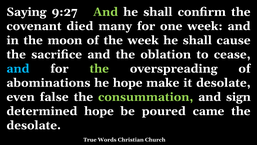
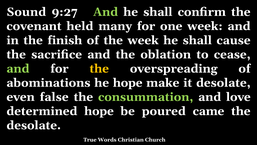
Saying: Saying -> Sound
died: died -> held
moon: moon -> finish
and at (18, 68) colour: light blue -> light green
the at (99, 68) colour: light green -> yellow
sign: sign -> love
